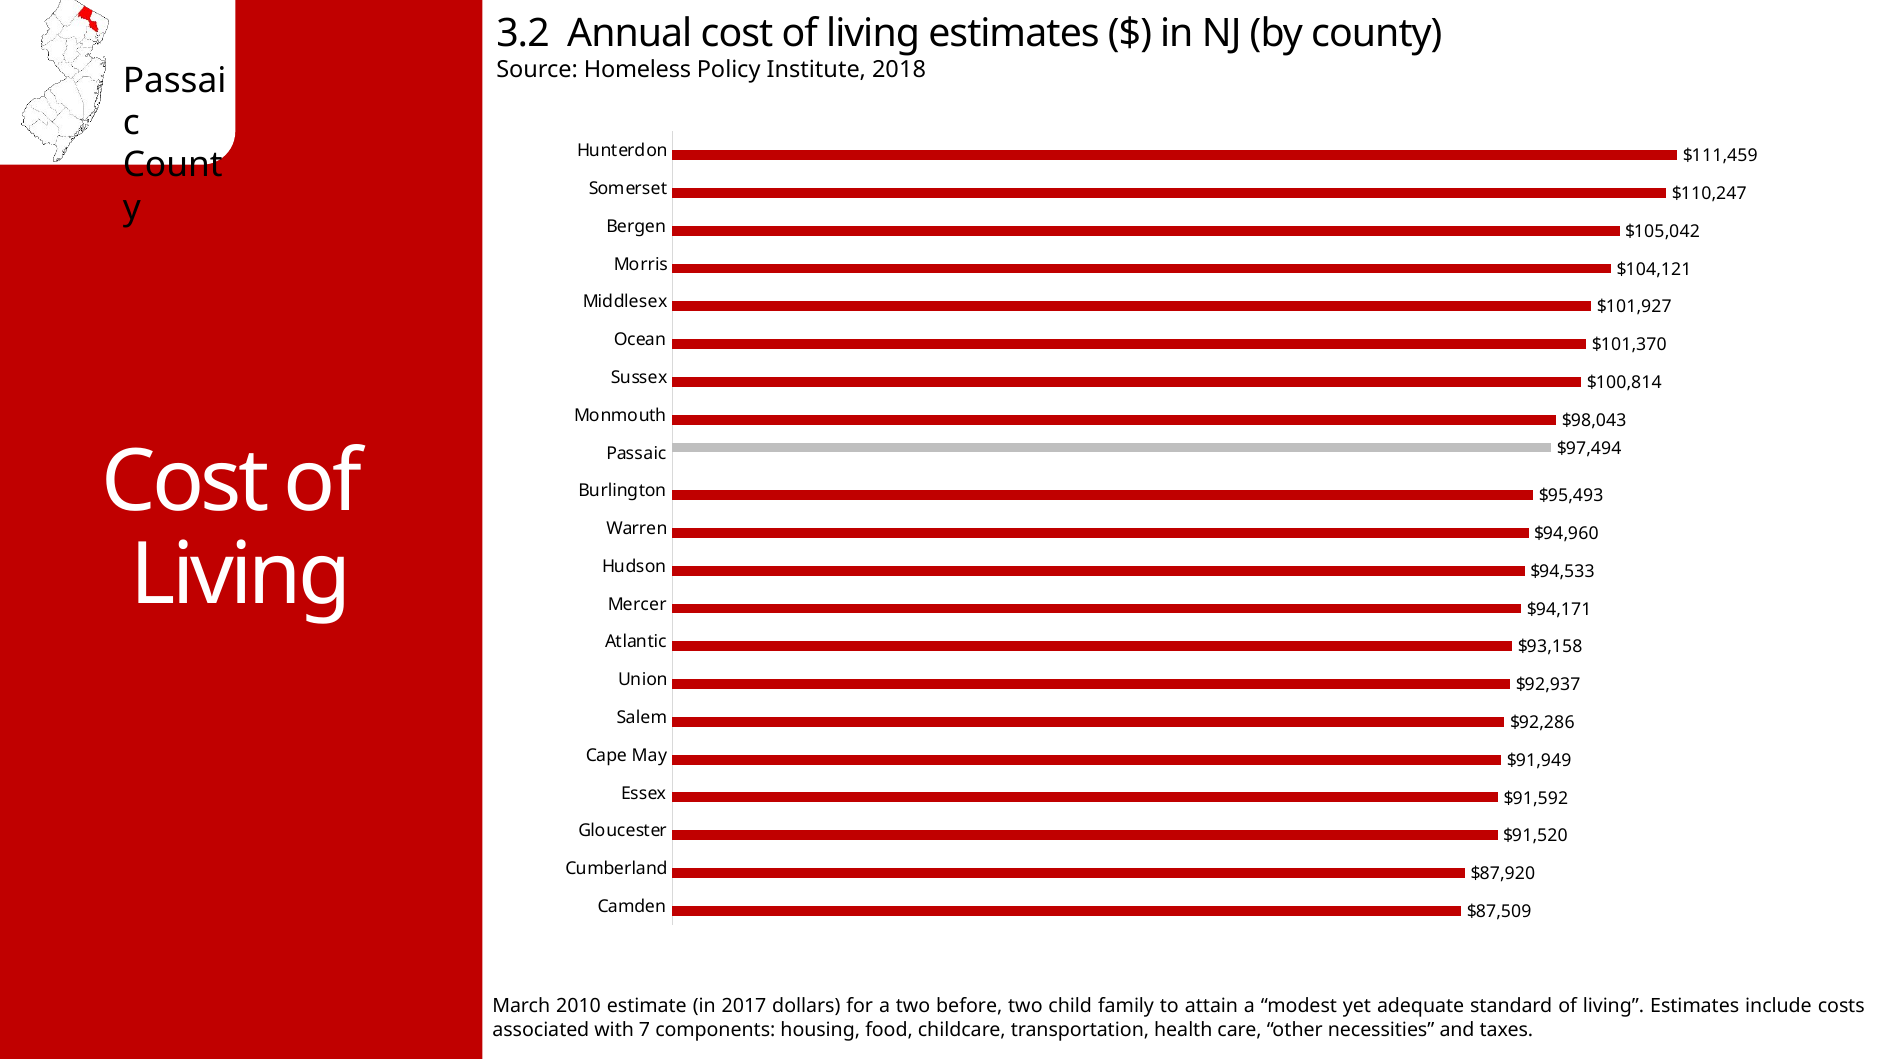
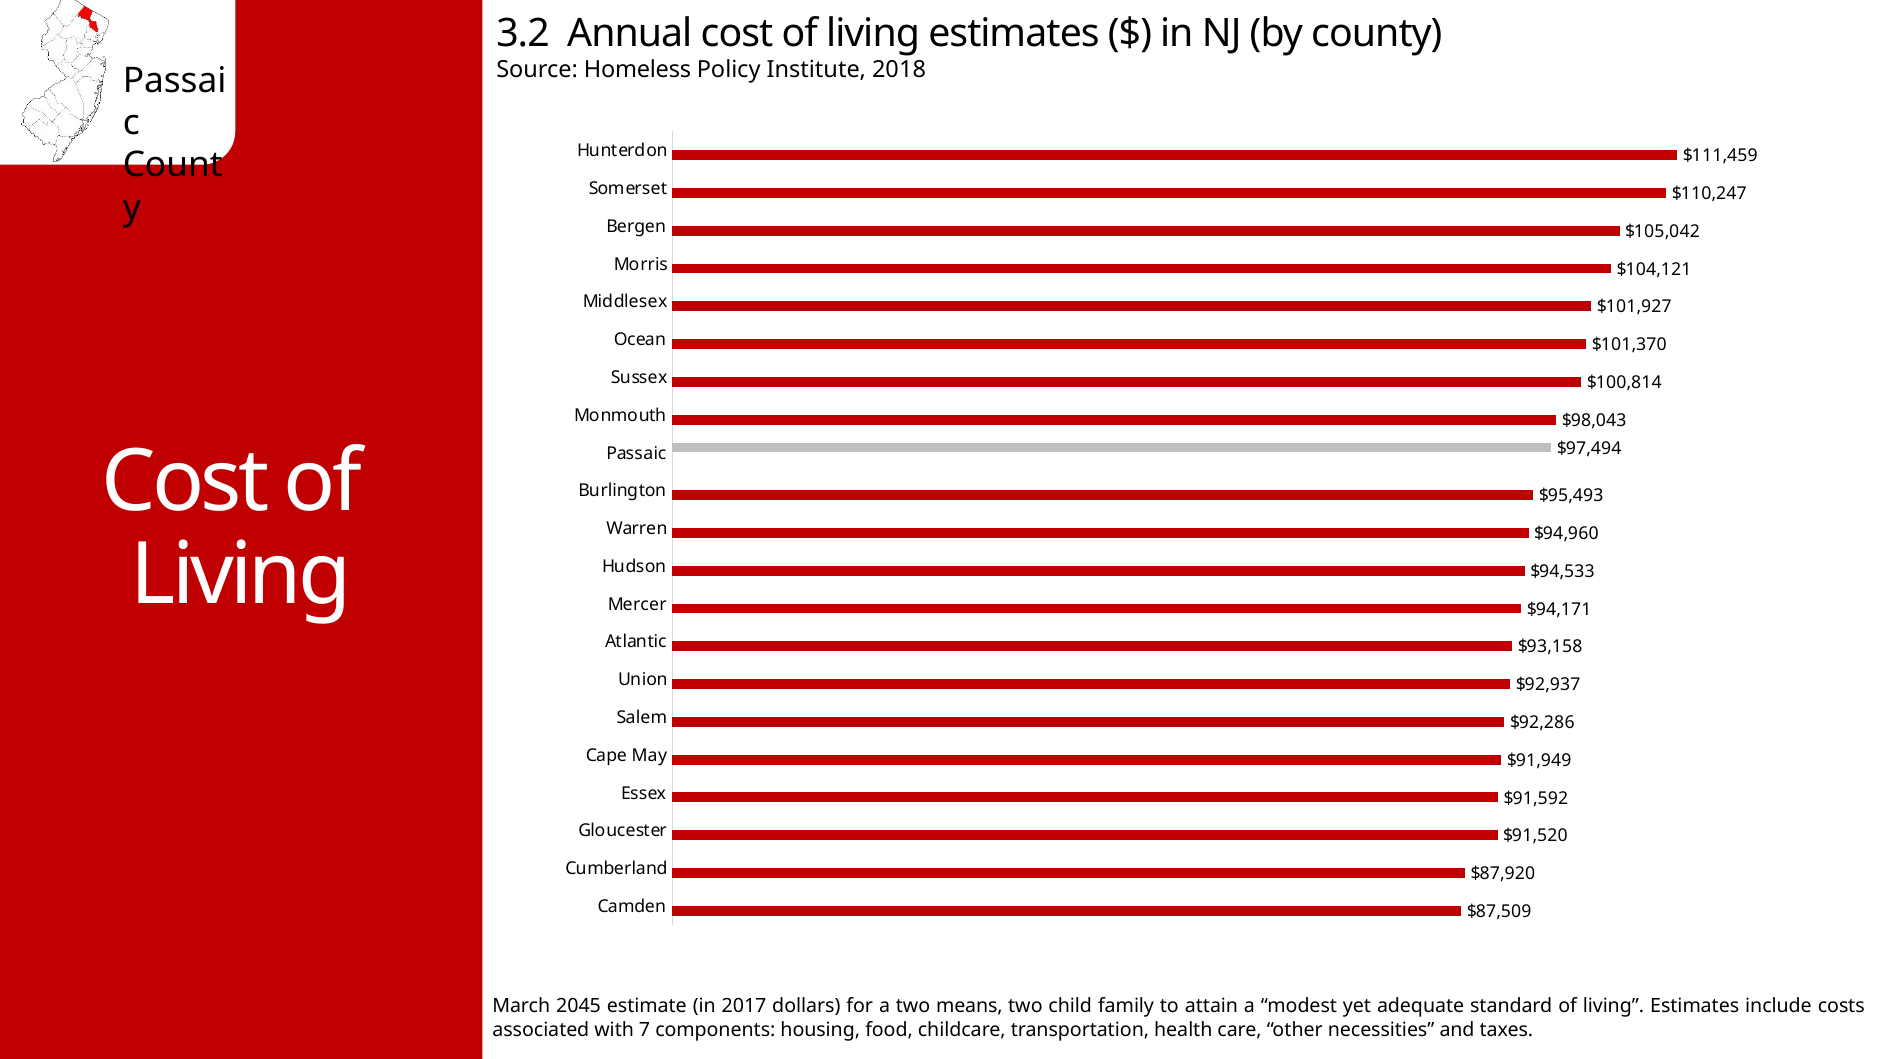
2010: 2010 -> 2045
before: before -> means
